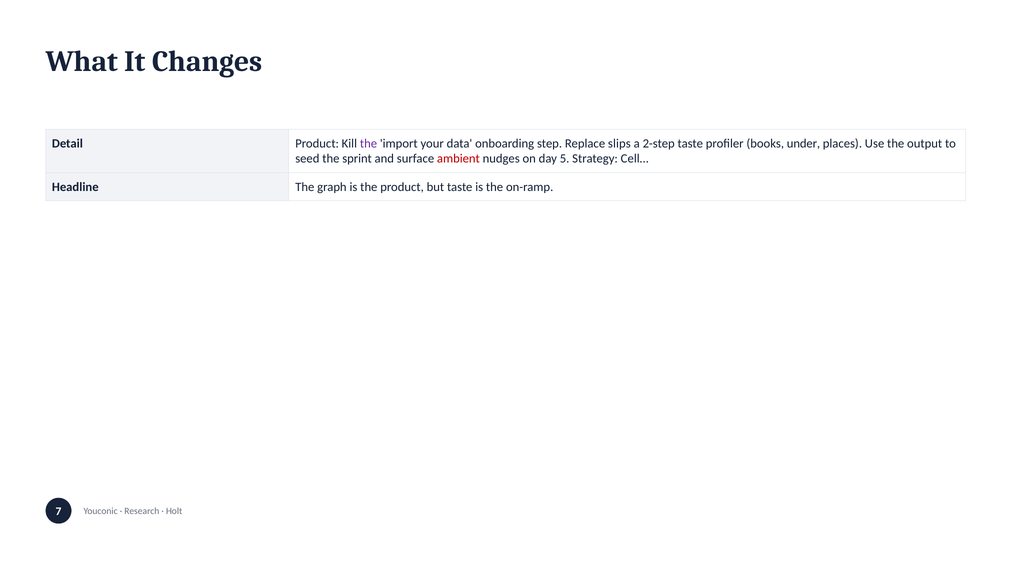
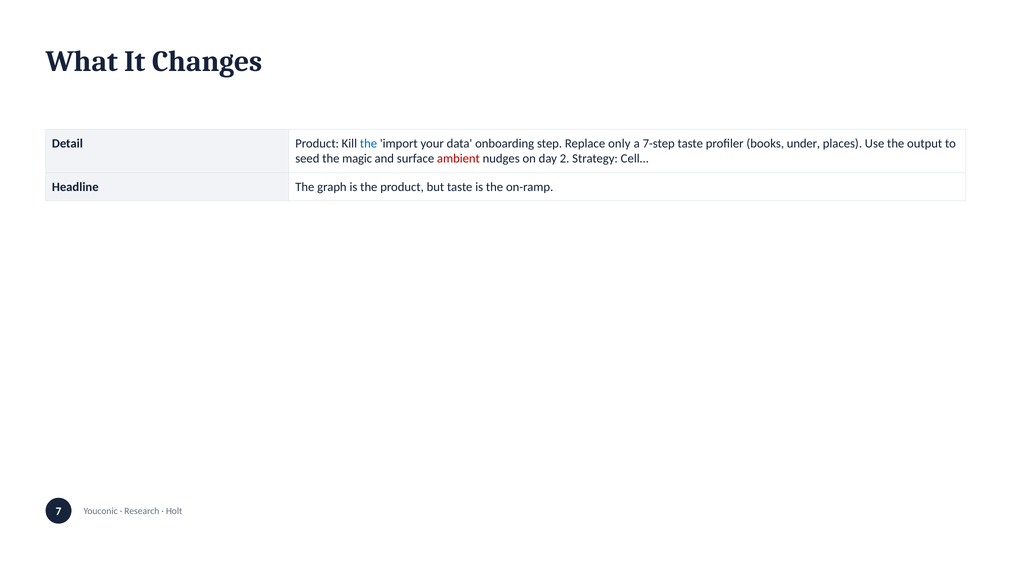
the at (369, 143) colour: purple -> blue
slips: slips -> only
2-step: 2-step -> 7-step
sprint: sprint -> magic
5: 5 -> 2
